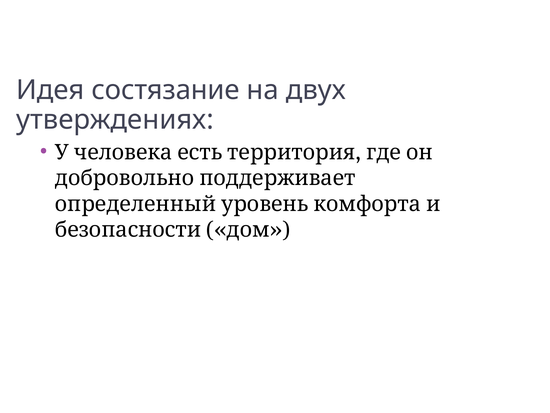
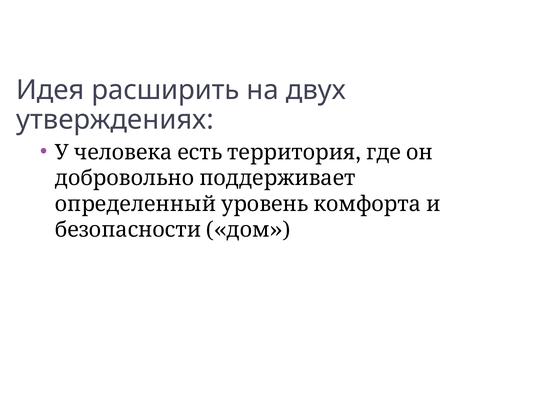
состязание: состязание -> расширить
